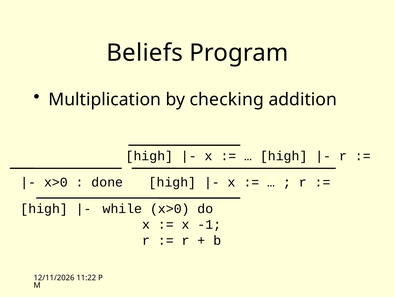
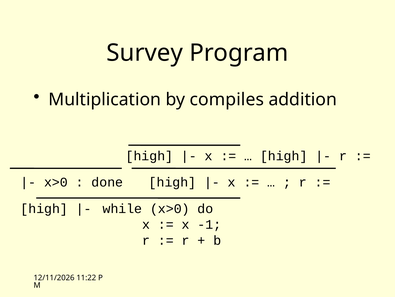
Beliefs: Beliefs -> Survey
checking: checking -> compiles
